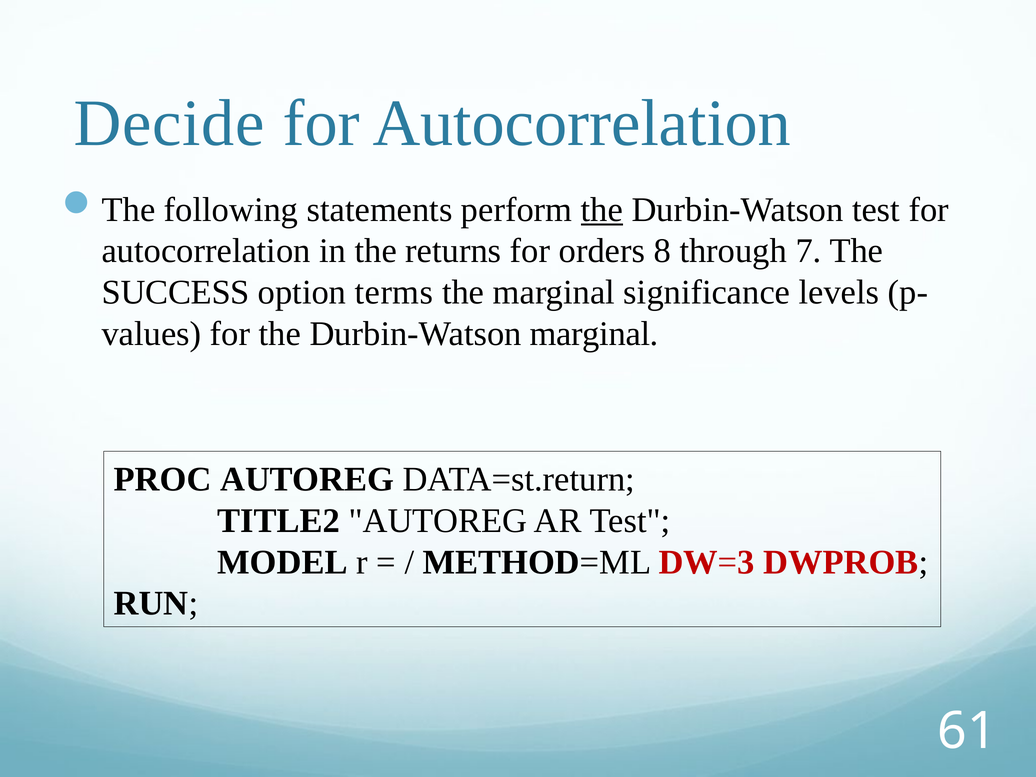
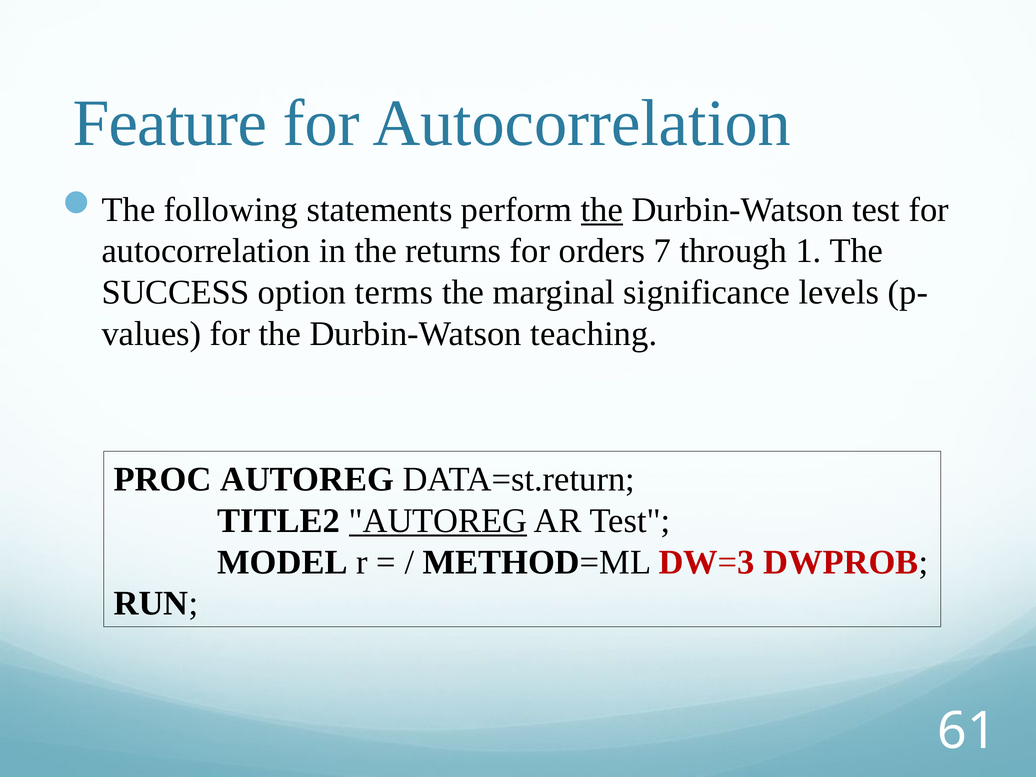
Decide: Decide -> Feature
8: 8 -> 7
7: 7 -> 1
Durbin-Watson marginal: marginal -> teaching
AUTOREG at (438, 521) underline: none -> present
